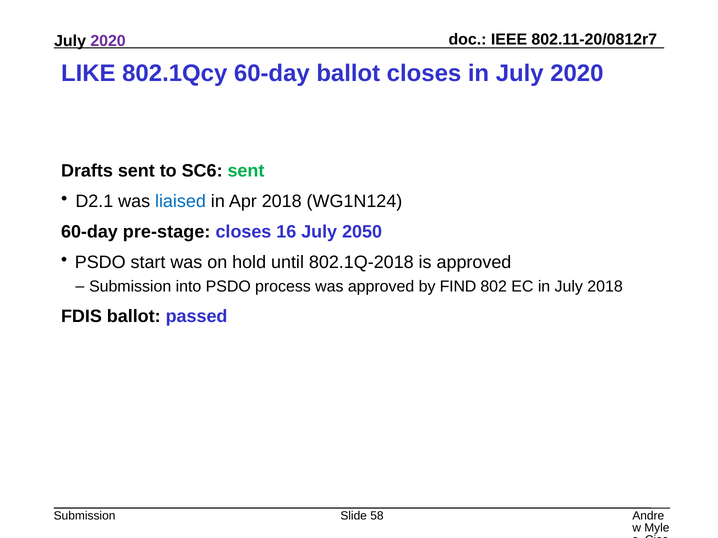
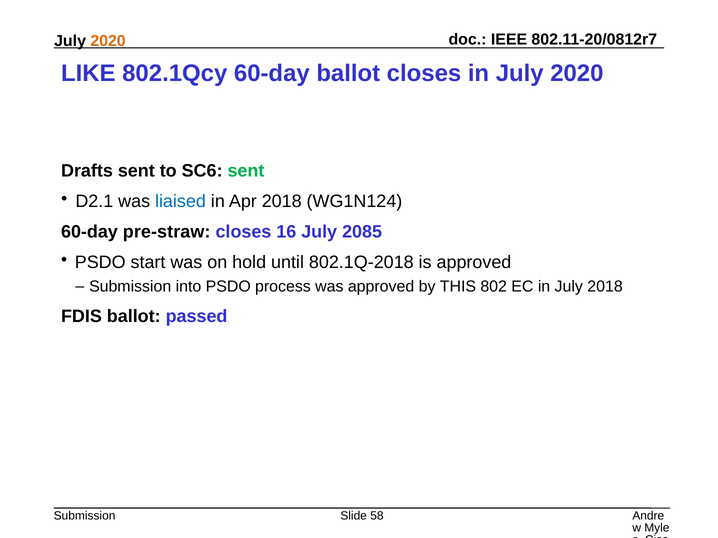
2020 at (108, 41) colour: purple -> orange
pre-stage: pre-stage -> pre-straw
2050: 2050 -> 2085
FIND: FIND -> THIS
